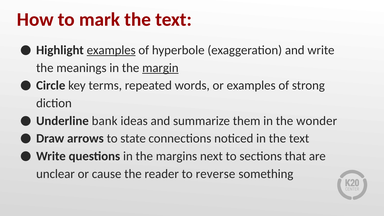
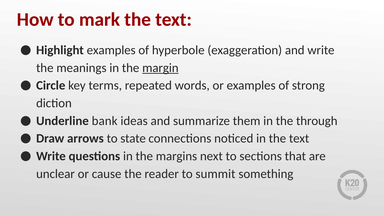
examples at (111, 50) underline: present -> none
wonder: wonder -> through
reverse: reverse -> summit
